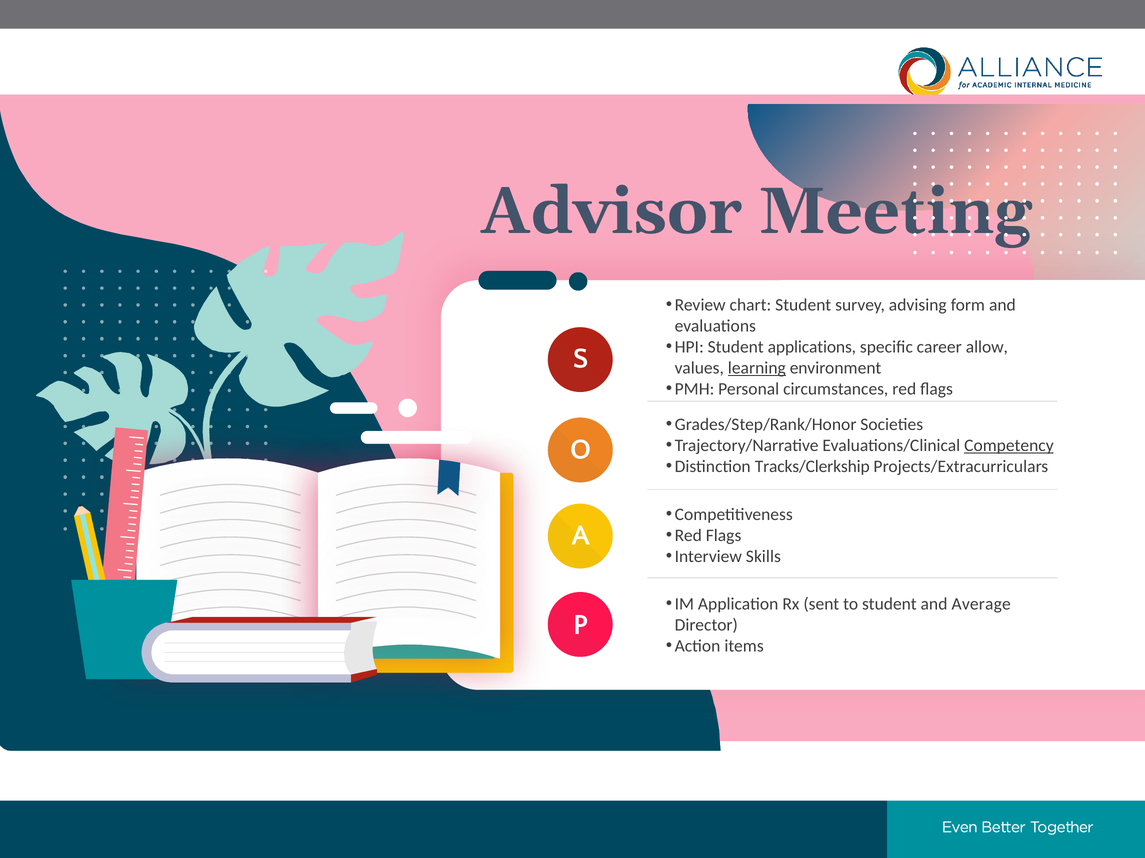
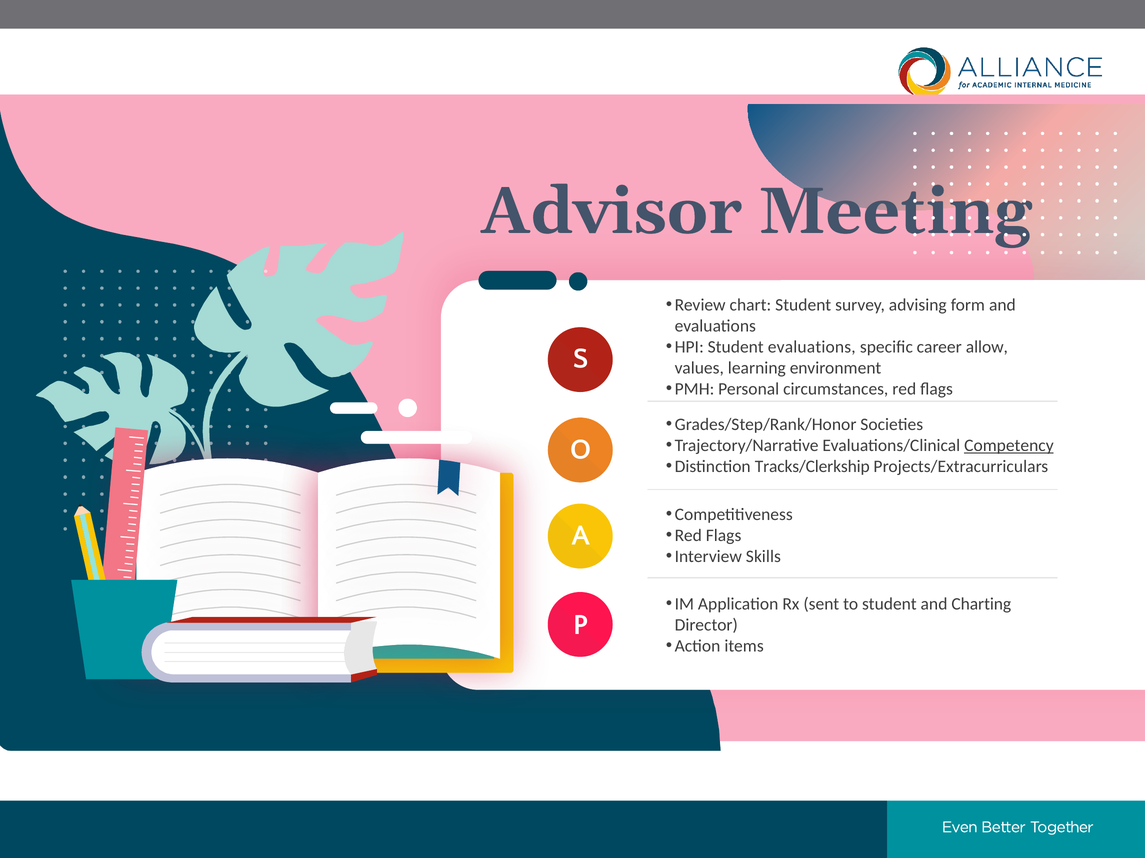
Student applications: applications -> evaluations
learning underline: present -> none
Average: Average -> Charting
